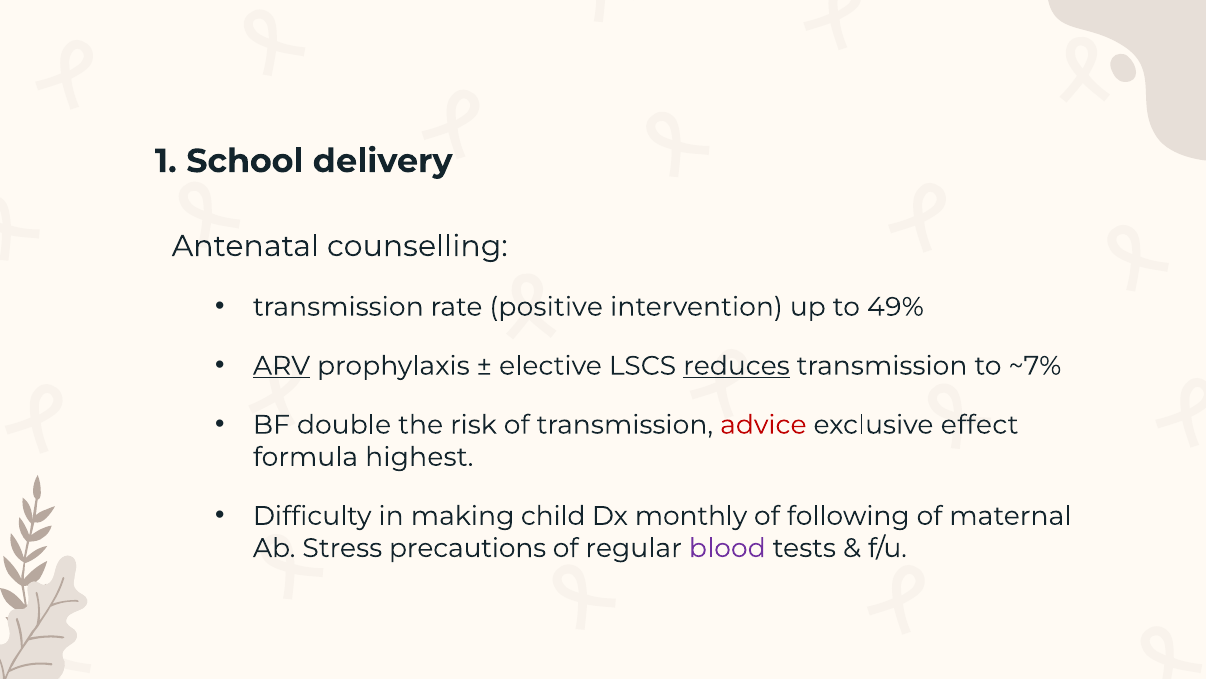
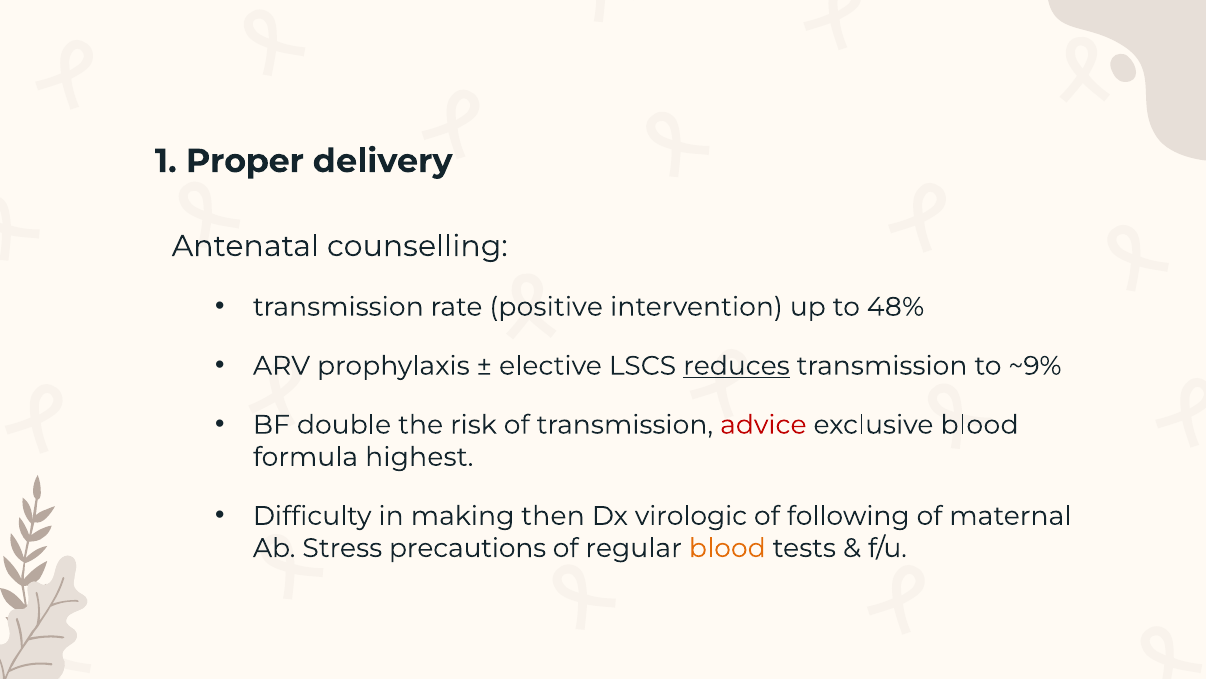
School: School -> Proper
49%: 49% -> 48%
ARV underline: present -> none
~7%: ~7% -> ~9%
exclusive effect: effect -> blood
child: child -> then
monthly: monthly -> virologic
blood at (727, 548) colour: purple -> orange
